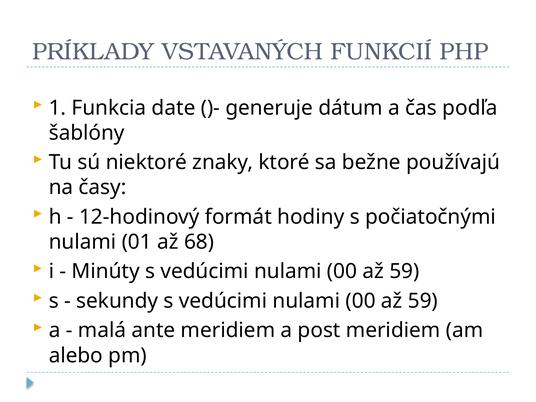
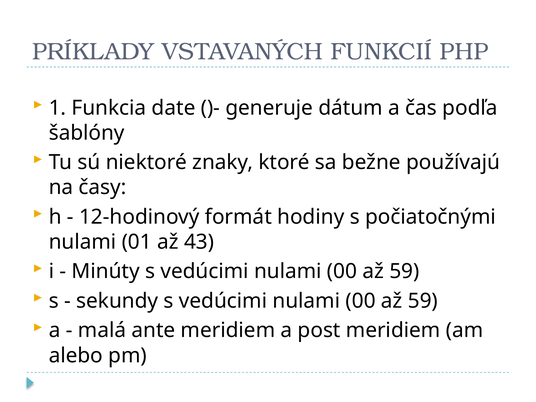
68: 68 -> 43
